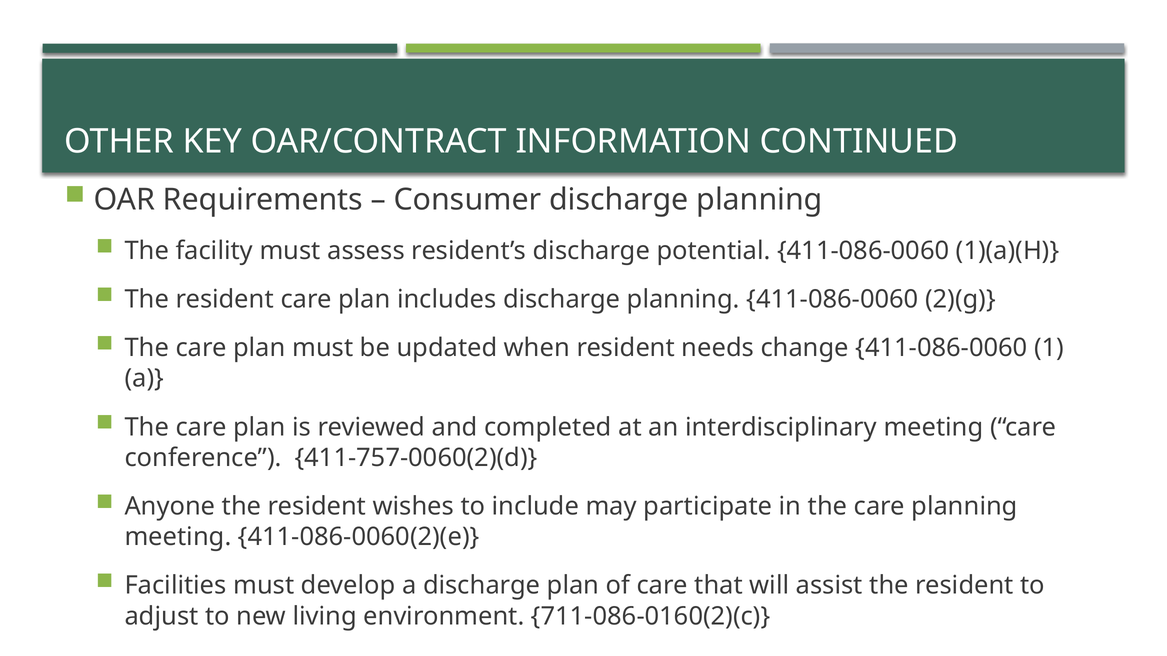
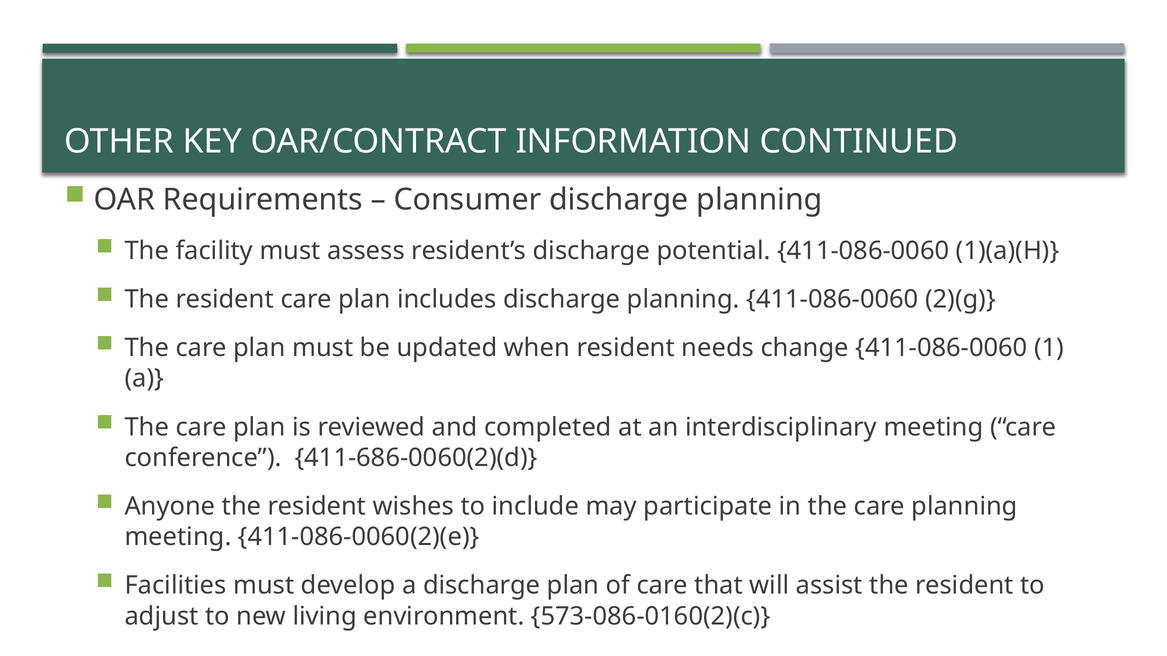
411-757-0060(2)(d: 411-757-0060(2)(d -> 411-686-0060(2)(d
711-086-0160(2)(c: 711-086-0160(2)(c -> 573-086-0160(2)(c
